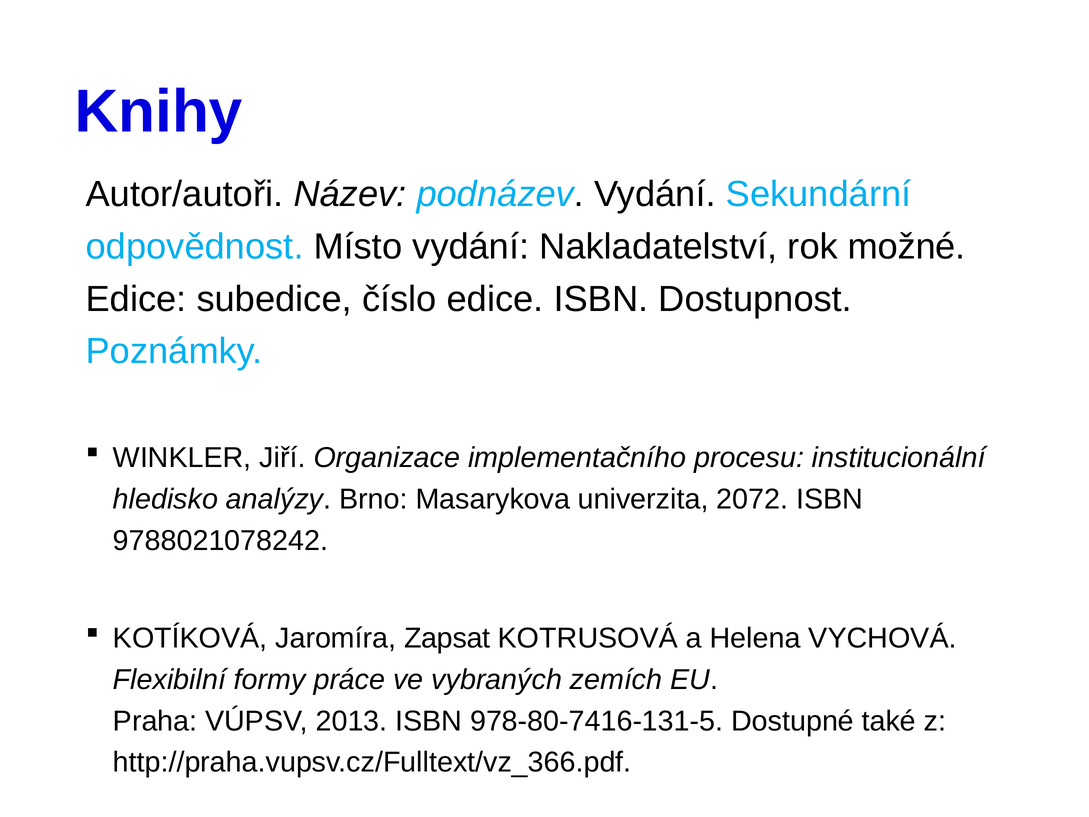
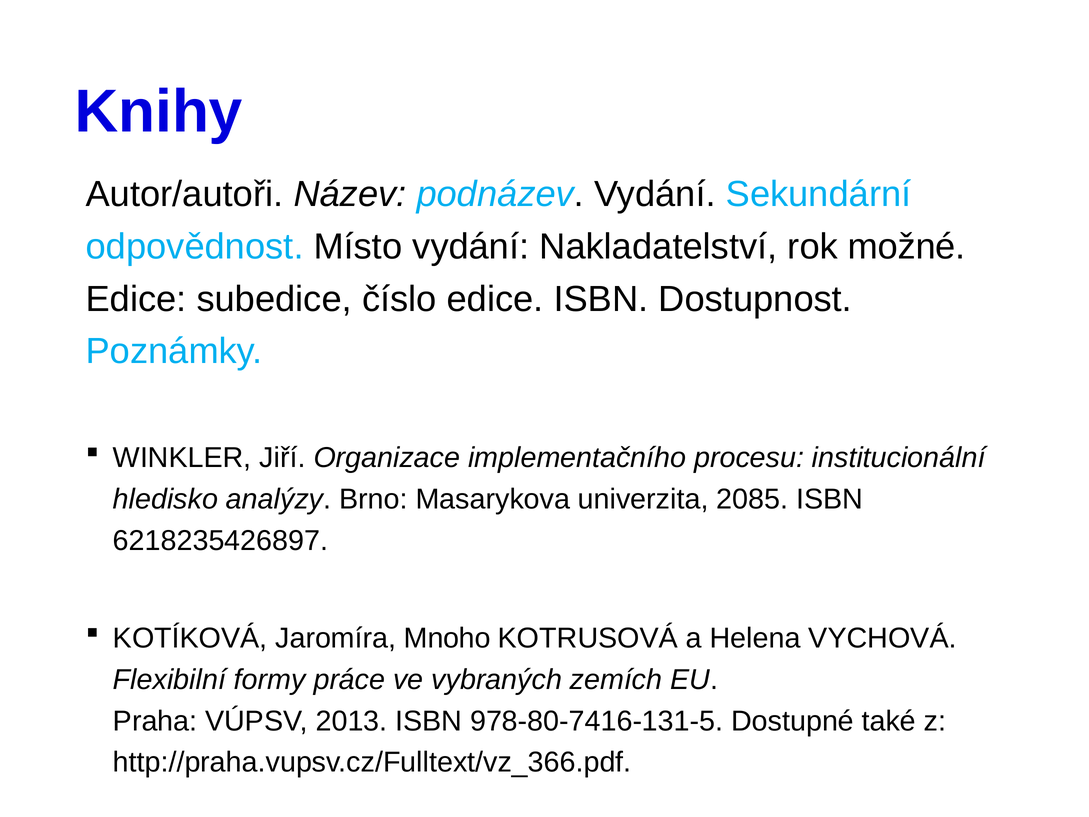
2072: 2072 -> 2085
9788021078242: 9788021078242 -> 6218235426897
Zapsat: Zapsat -> Mnoho
